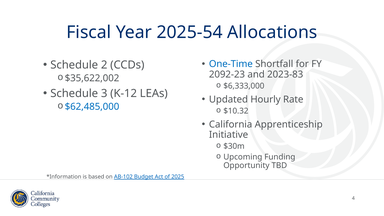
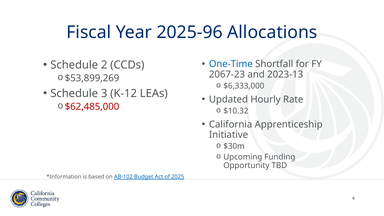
2025-54: 2025-54 -> 2025-96
2092-23: 2092-23 -> 2067-23
2023-83: 2023-83 -> 2023-13
$35,622,002: $35,622,002 -> $53,899,269
$62,485,000 colour: blue -> red
